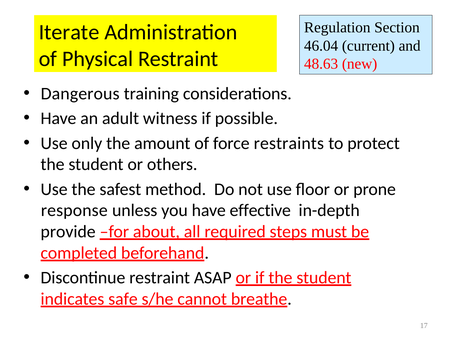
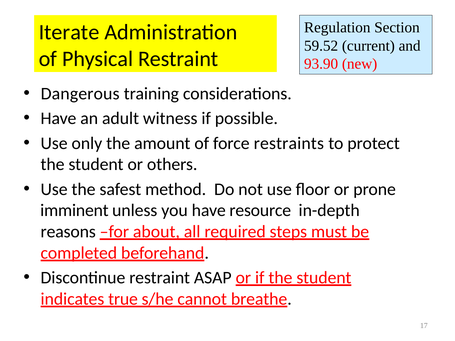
46.04: 46.04 -> 59.52
48.63: 48.63 -> 93.90
response: response -> imminent
effective: effective -> resource
provide: provide -> reasons
safe: safe -> true
